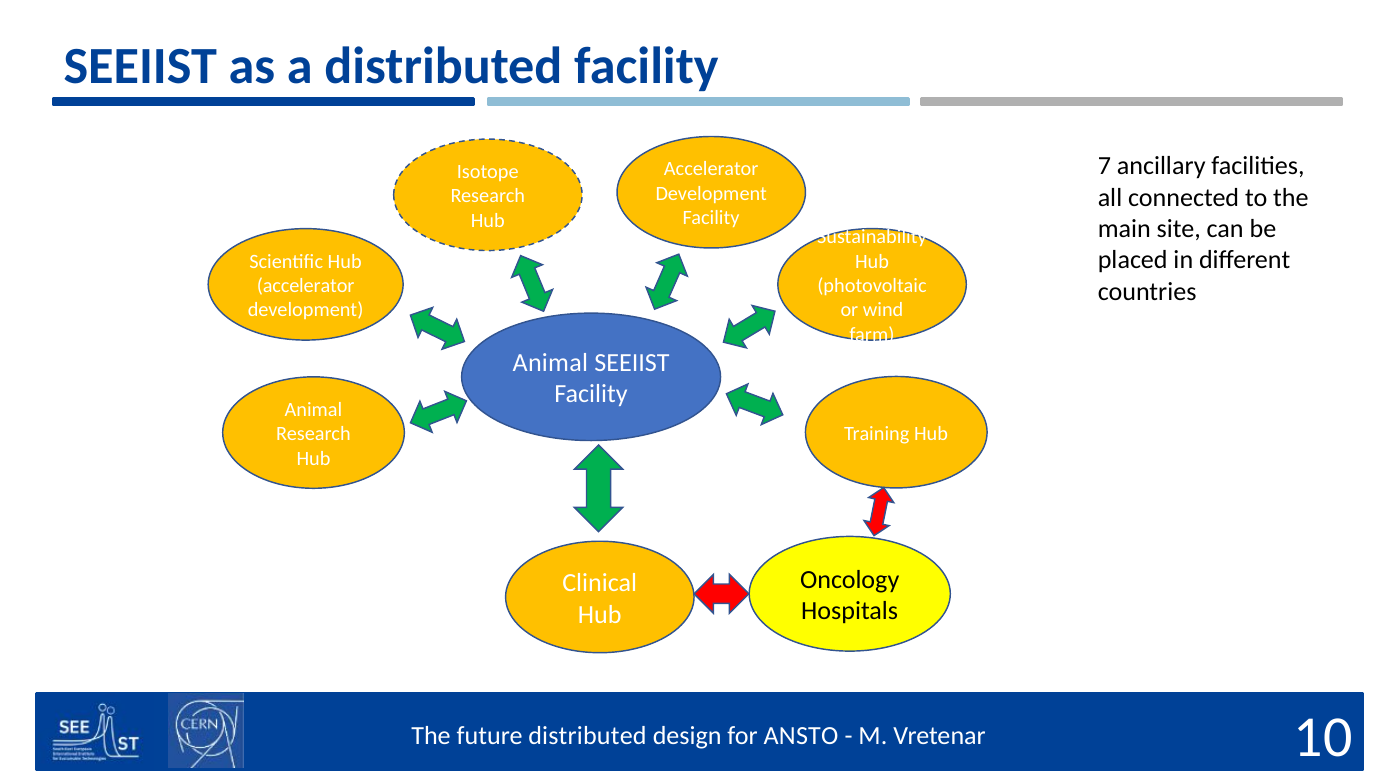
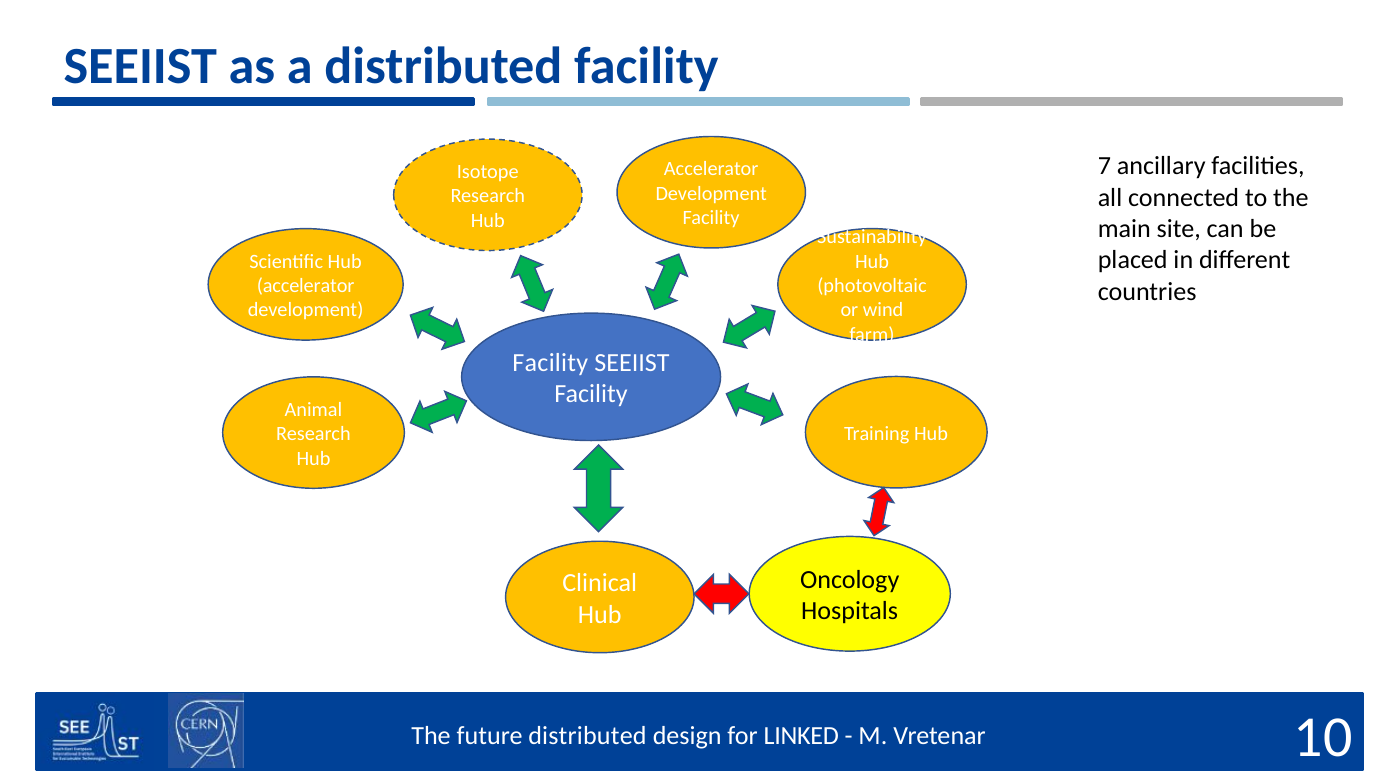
Animal at (550, 363): Animal -> Facility
ANSTO: ANSTO -> LINKED
